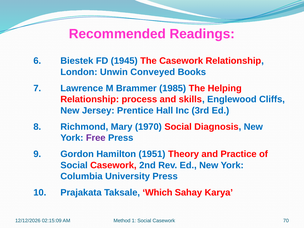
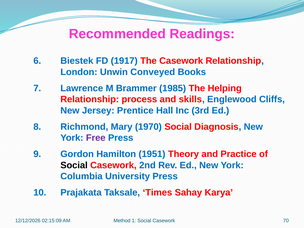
1945: 1945 -> 1917
Social at (74, 165) colour: blue -> black
Which: Which -> Times
